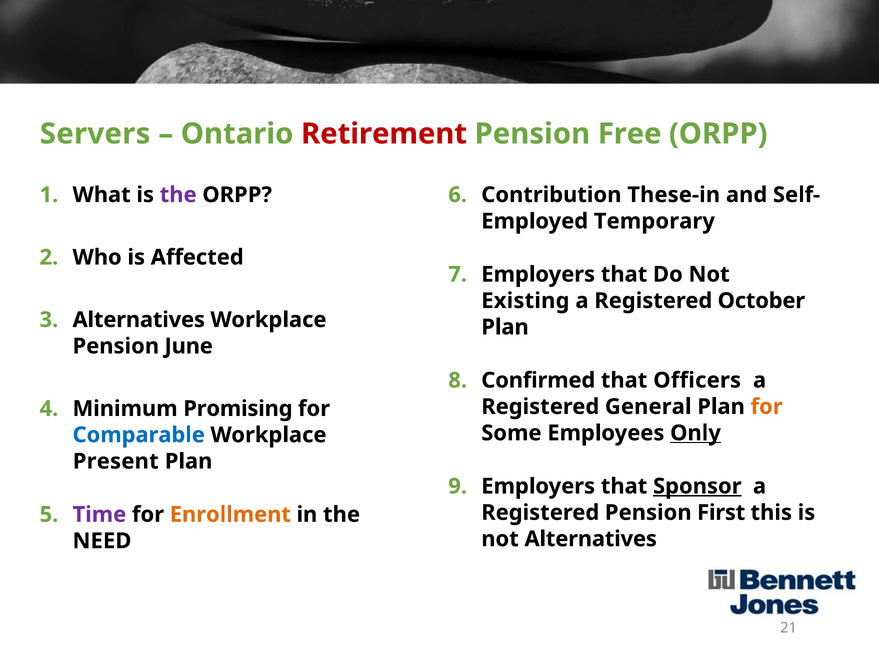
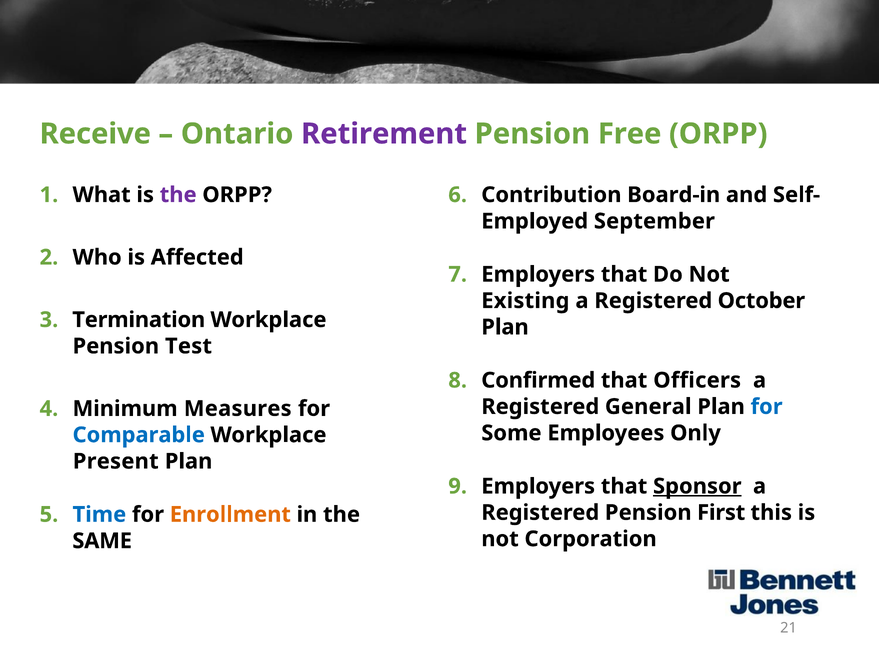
Servers: Servers -> Receive
Retirement colour: red -> purple
These-in: These-in -> Board-in
Temporary: Temporary -> September
Alternatives at (139, 320): Alternatives -> Termination
June: June -> Test
for at (767, 407) colour: orange -> blue
Promising: Promising -> Measures
Only underline: present -> none
Time colour: purple -> blue
not Alternatives: Alternatives -> Corporation
NEED: NEED -> SAME
